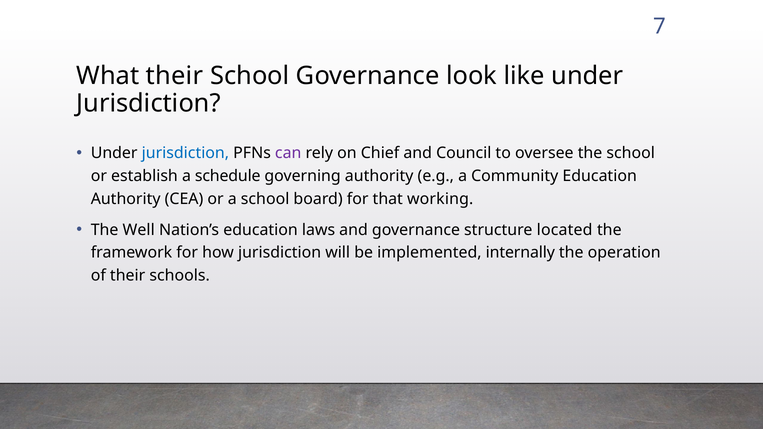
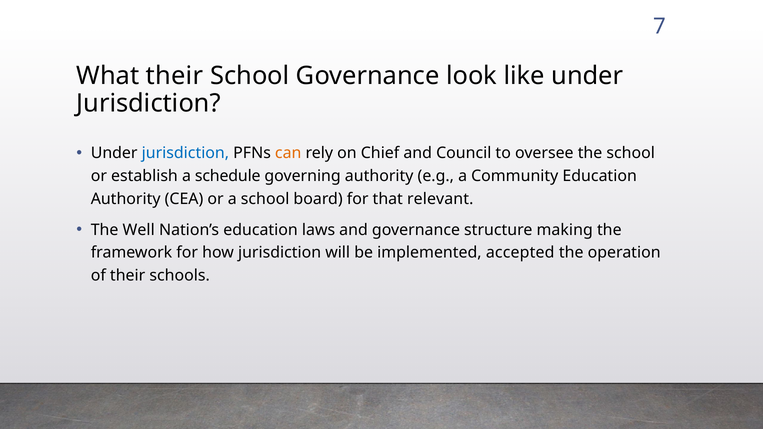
can colour: purple -> orange
working: working -> relevant
located: located -> making
internally: internally -> accepted
